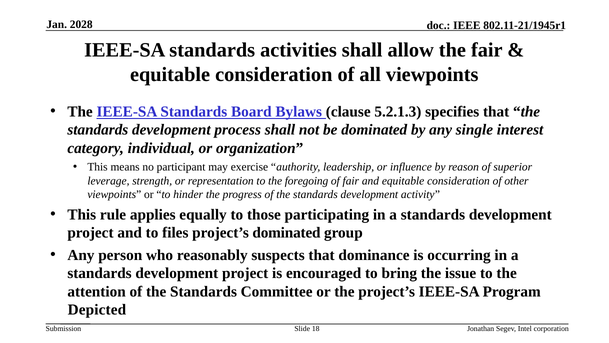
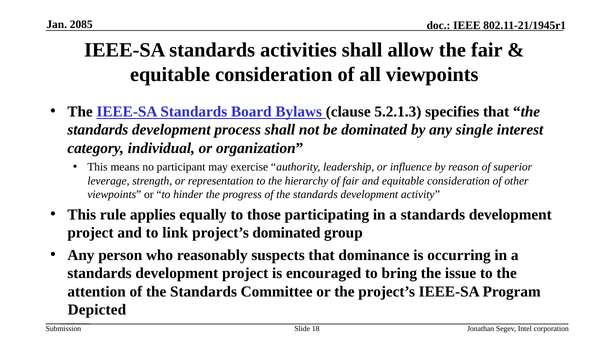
2028: 2028 -> 2085
foregoing: foregoing -> hierarchy
files: files -> link
